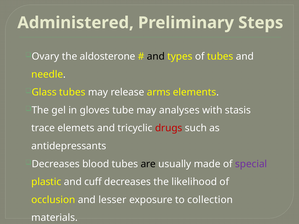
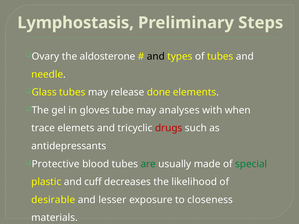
Administered: Administered -> Lymphostasis
arms: arms -> done
stasis: stasis -> when
Decreases at (56, 164): Decreases -> Protective
are colour: black -> green
special colour: purple -> green
occlusion: occlusion -> desirable
collection: collection -> closeness
